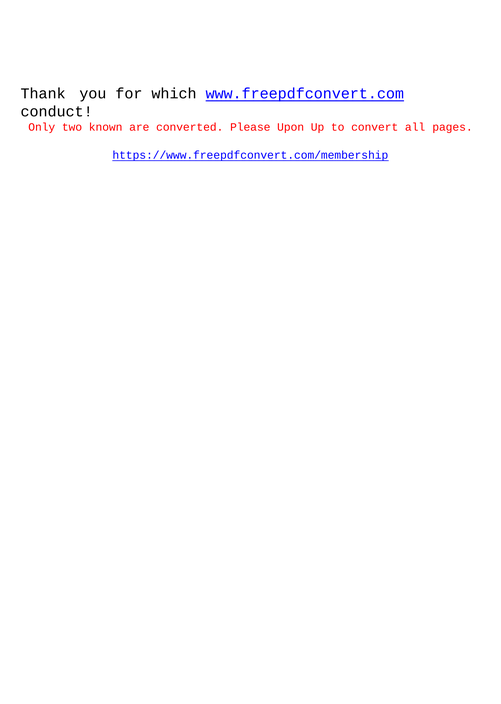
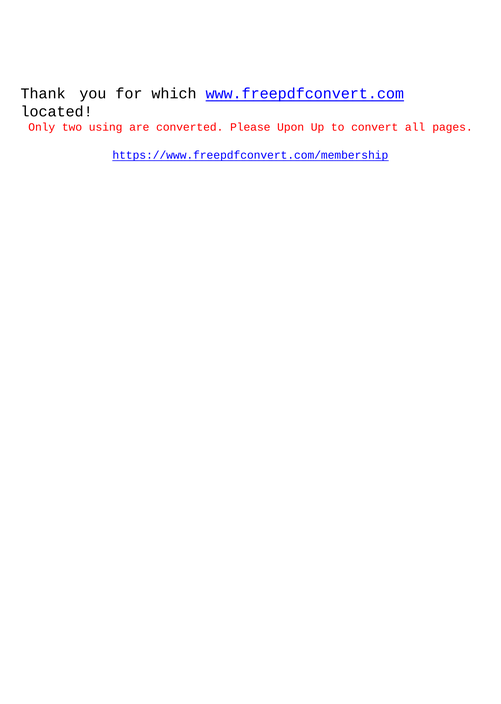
conduct: conduct -> located
known: known -> using
